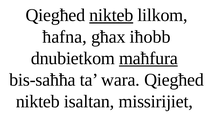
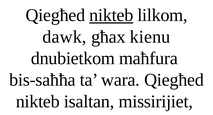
ħafna: ħafna -> dawk
iħobb: iħobb -> kienu
maħfura underline: present -> none
